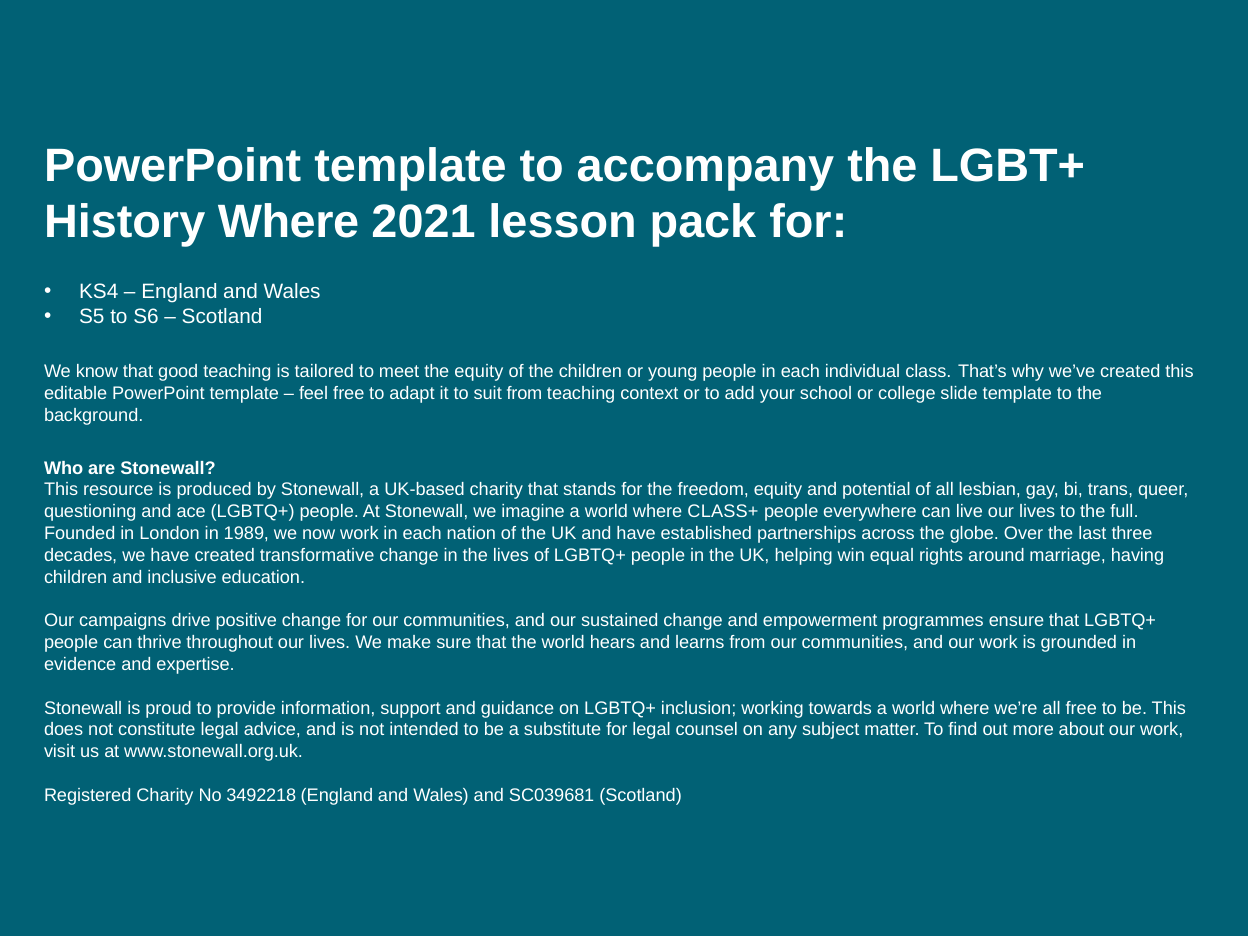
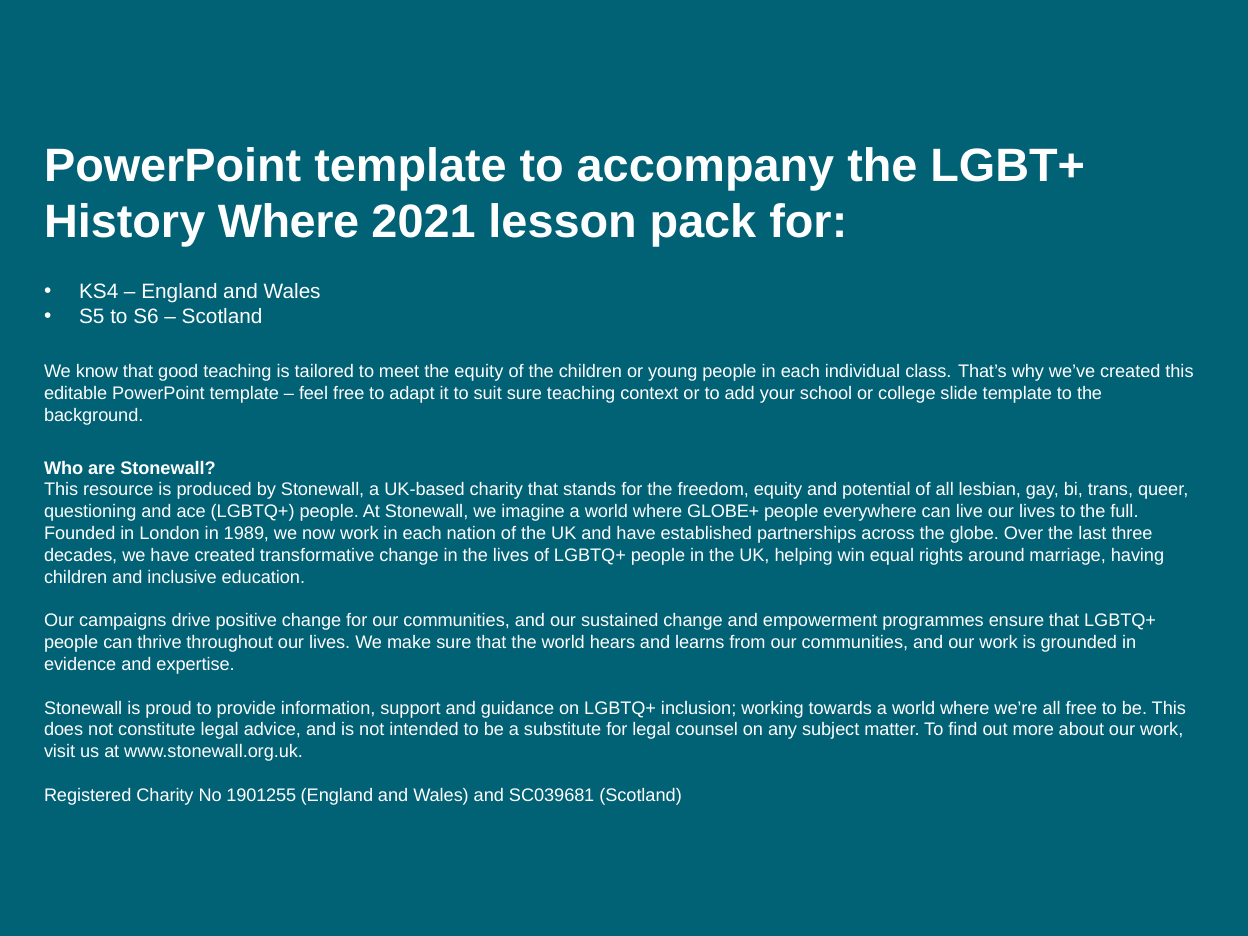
suit from: from -> sure
CLASS+: CLASS+ -> GLOBE+
3492218: 3492218 -> 1901255
